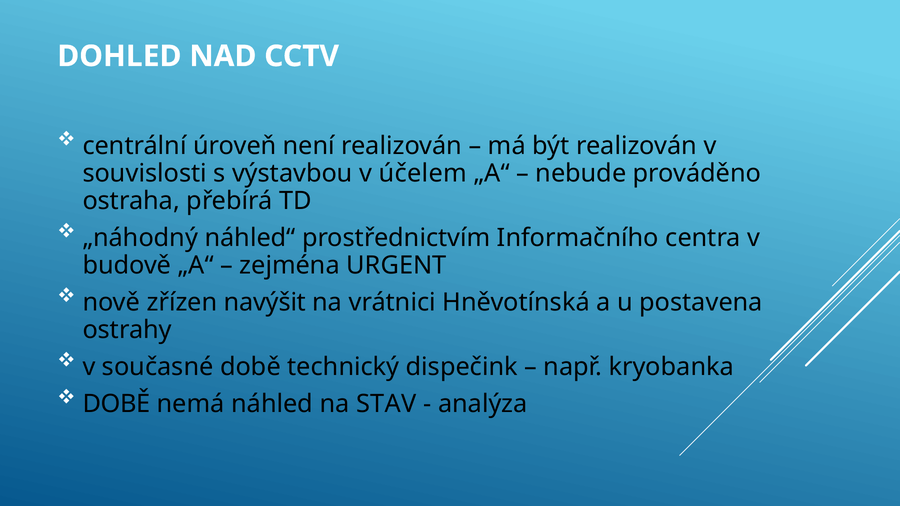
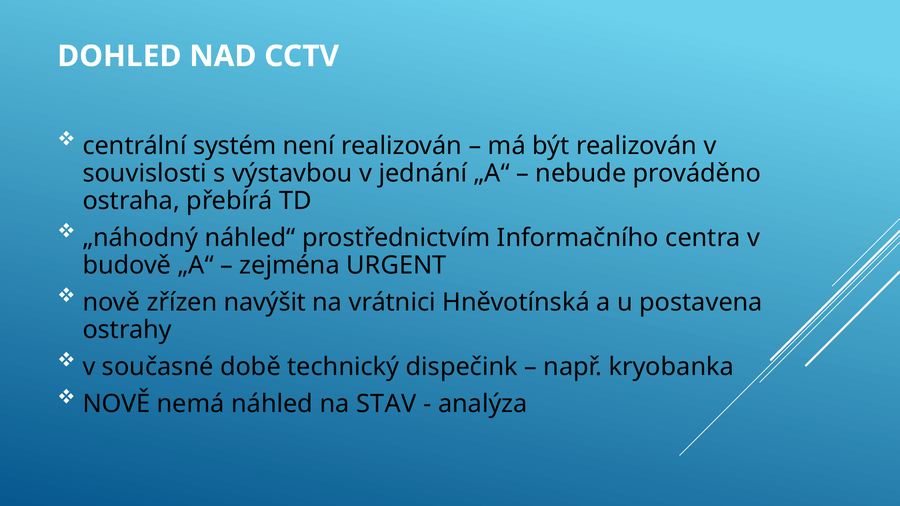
úroveň: úroveň -> systém
účelem: účelem -> jednání
DOBĚ at (117, 404): DOBĚ -> NOVĚ
